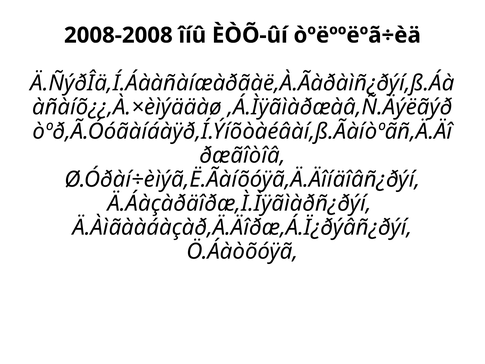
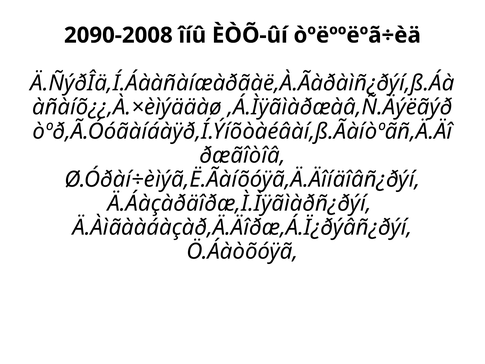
2008-2008: 2008-2008 -> 2090-2008
